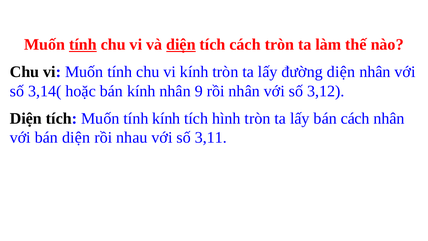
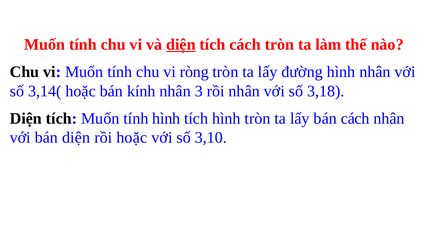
tính at (83, 44) underline: present -> none
vi kính: kính -> ròng
đường diện: diện -> hình
9: 9 -> 3
3,12: 3,12 -> 3,18
tính kính: kính -> hình
rồi nhau: nhau -> hoặc
3,11: 3,11 -> 3,10
